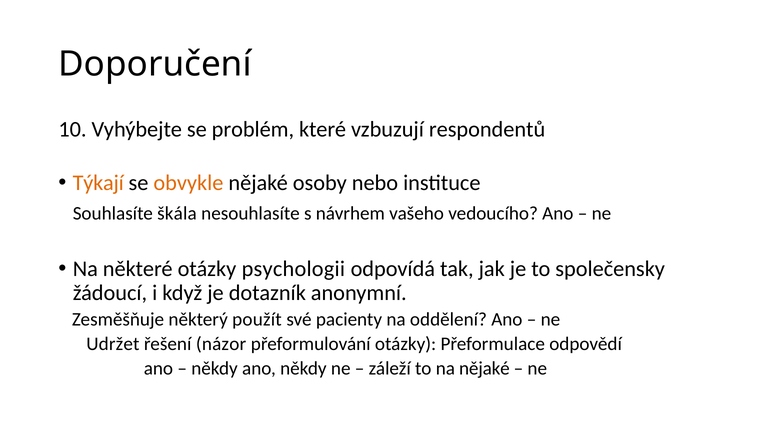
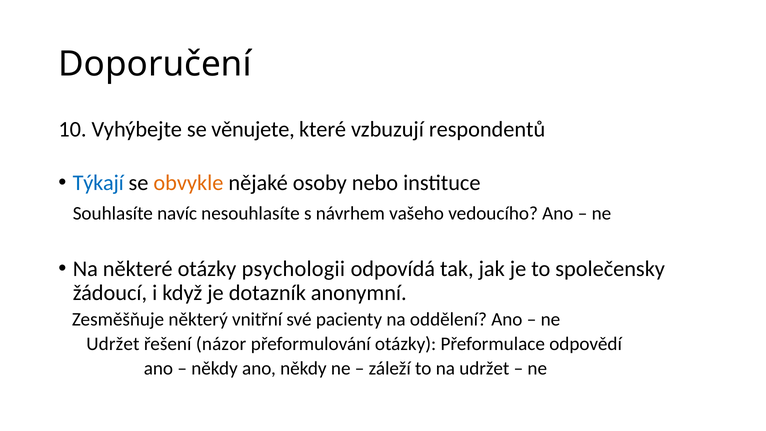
problém: problém -> věnujete
Týkají colour: orange -> blue
škála: škála -> navíc
použít: použít -> vnitřní
na nějaké: nějaké -> udržet
